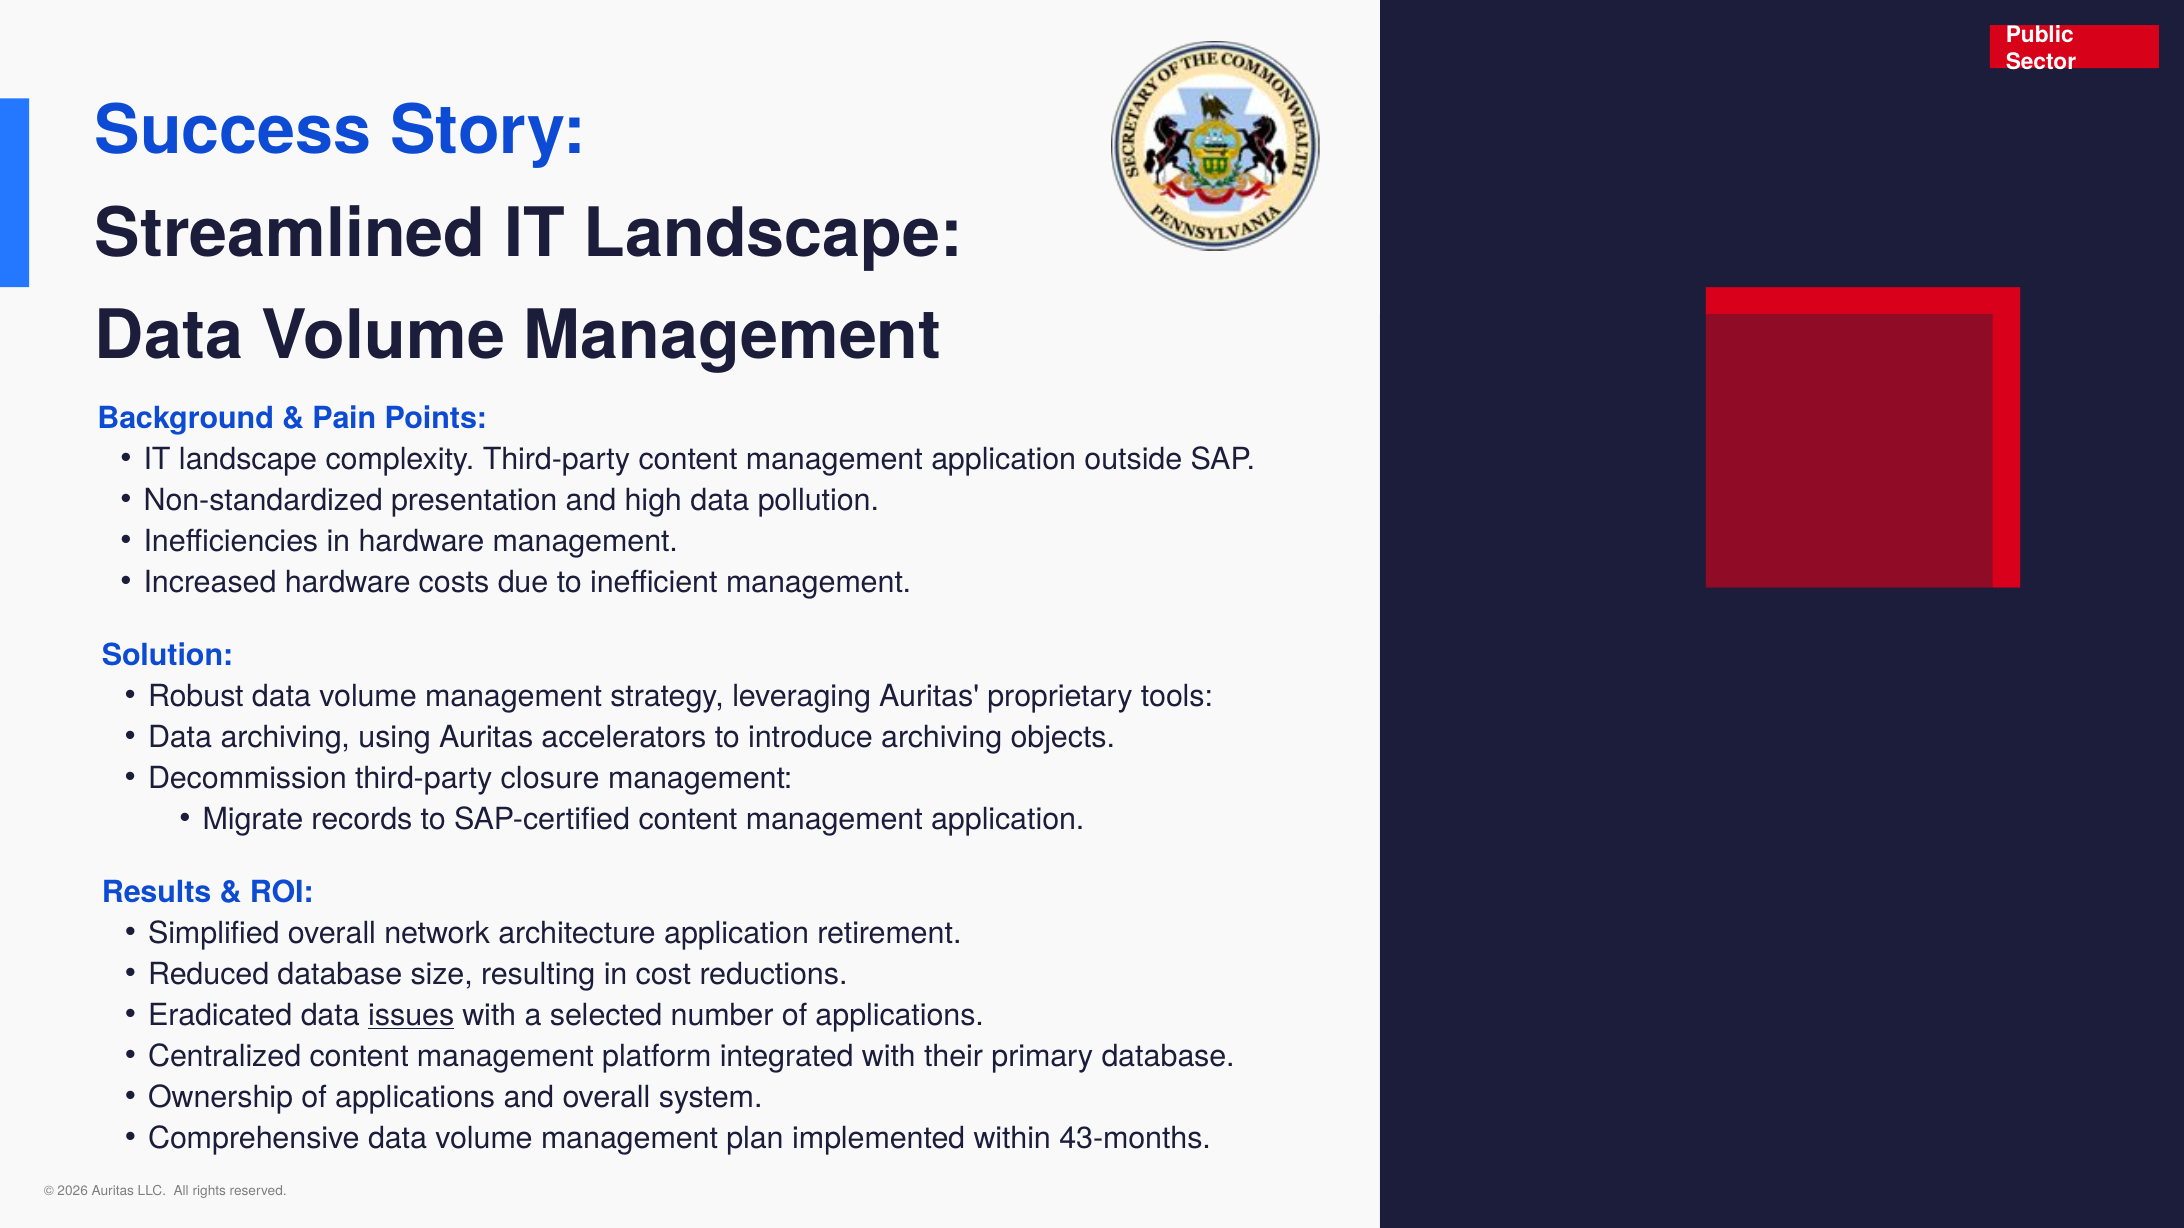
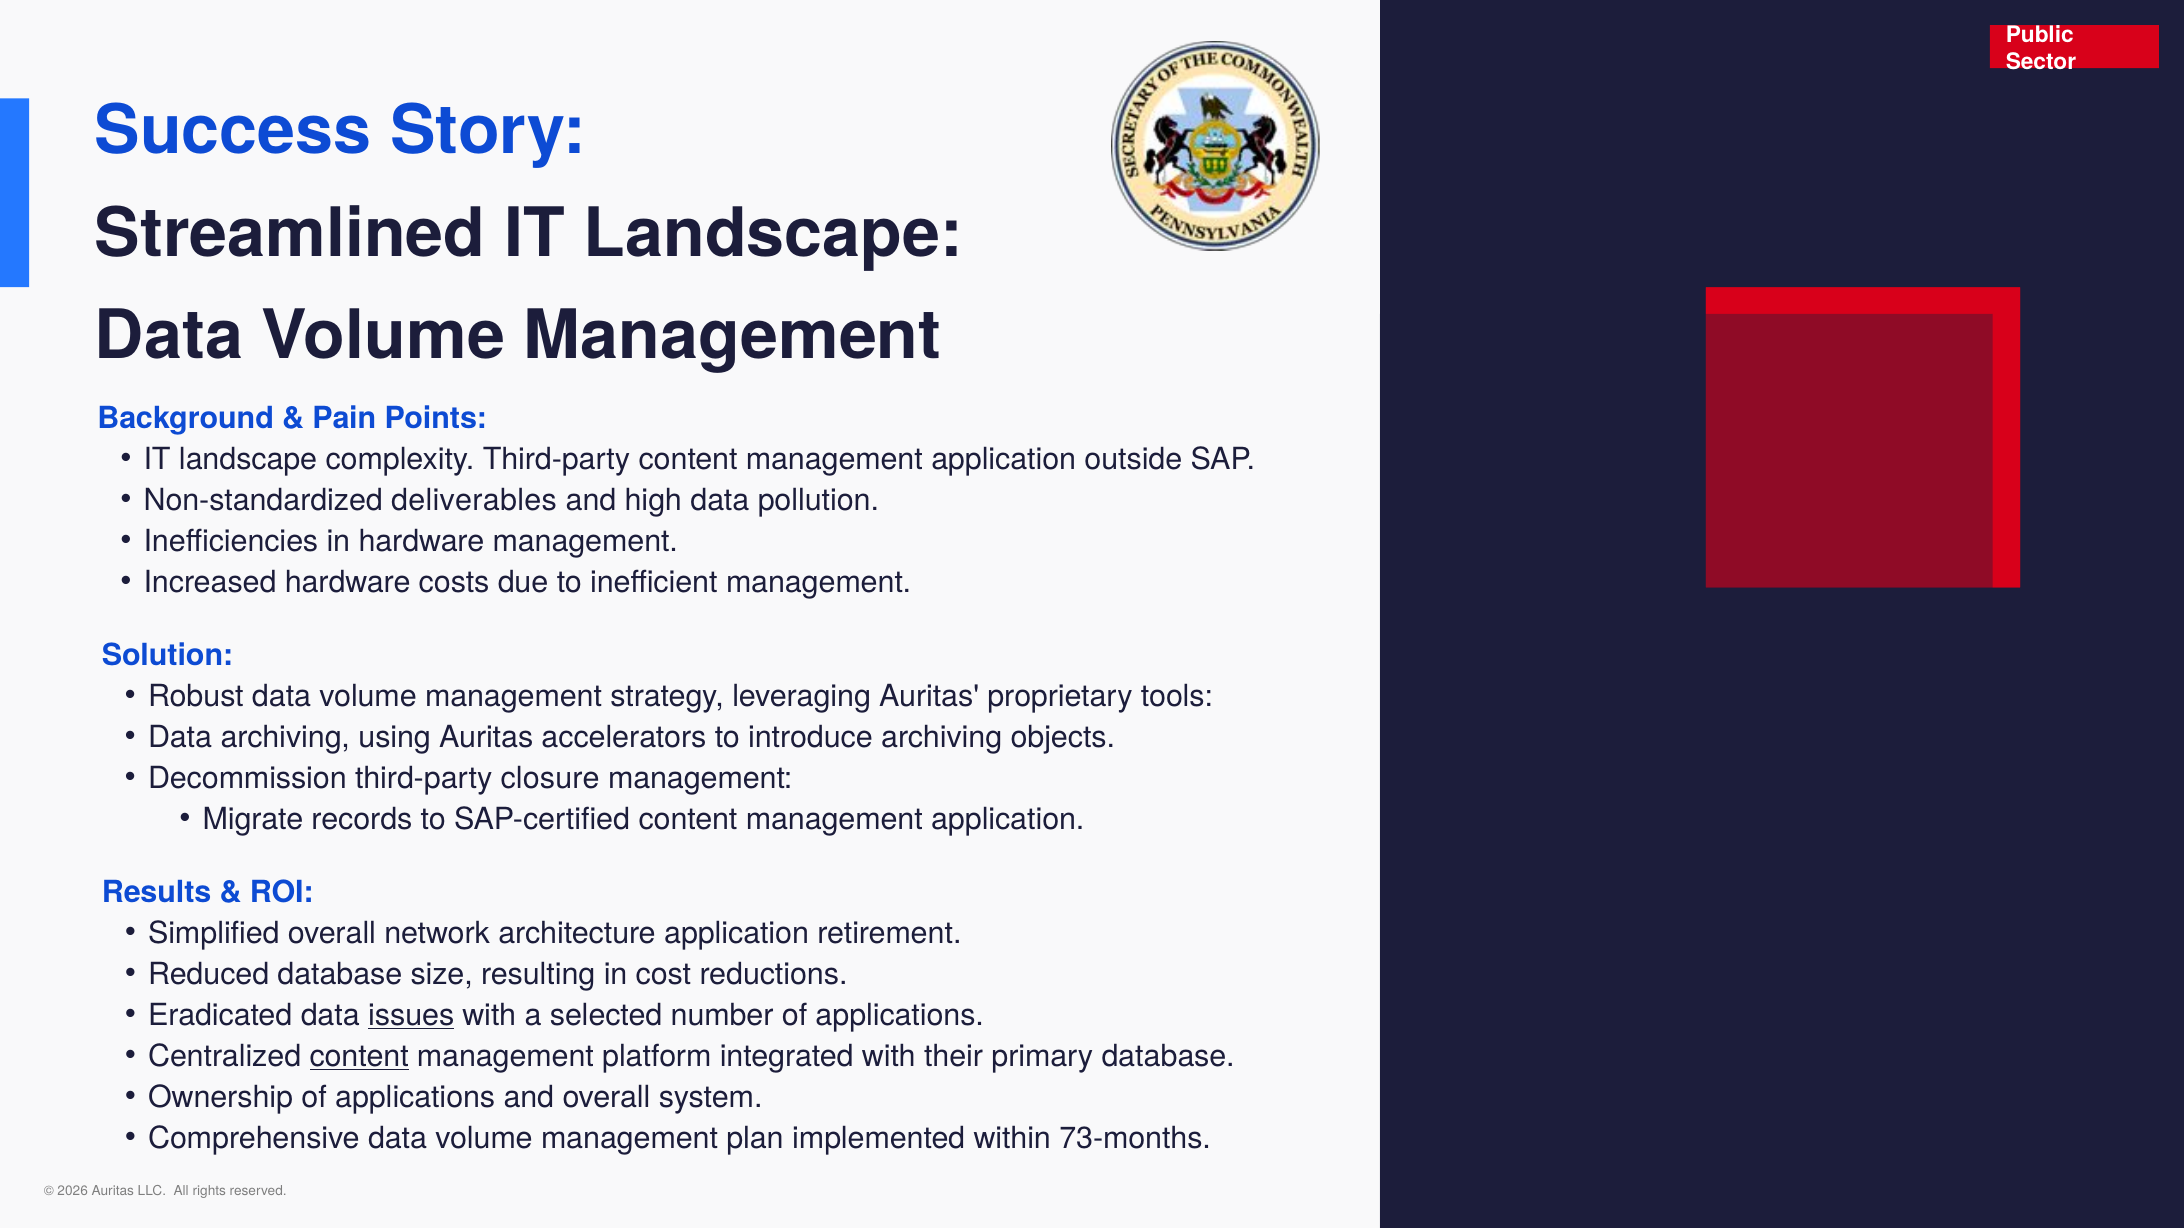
presentation: presentation -> deliverables
content at (359, 1057) underline: none -> present
43-months: 43-months -> 73-months
